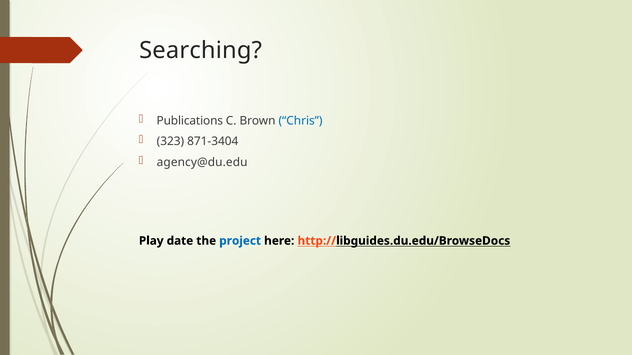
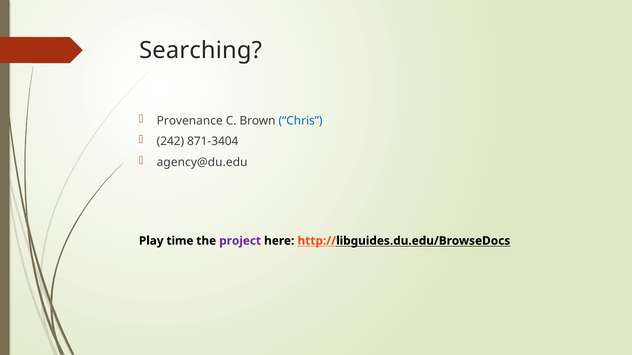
Publications: Publications -> Provenance
323: 323 -> 242
date: date -> time
project colour: blue -> purple
